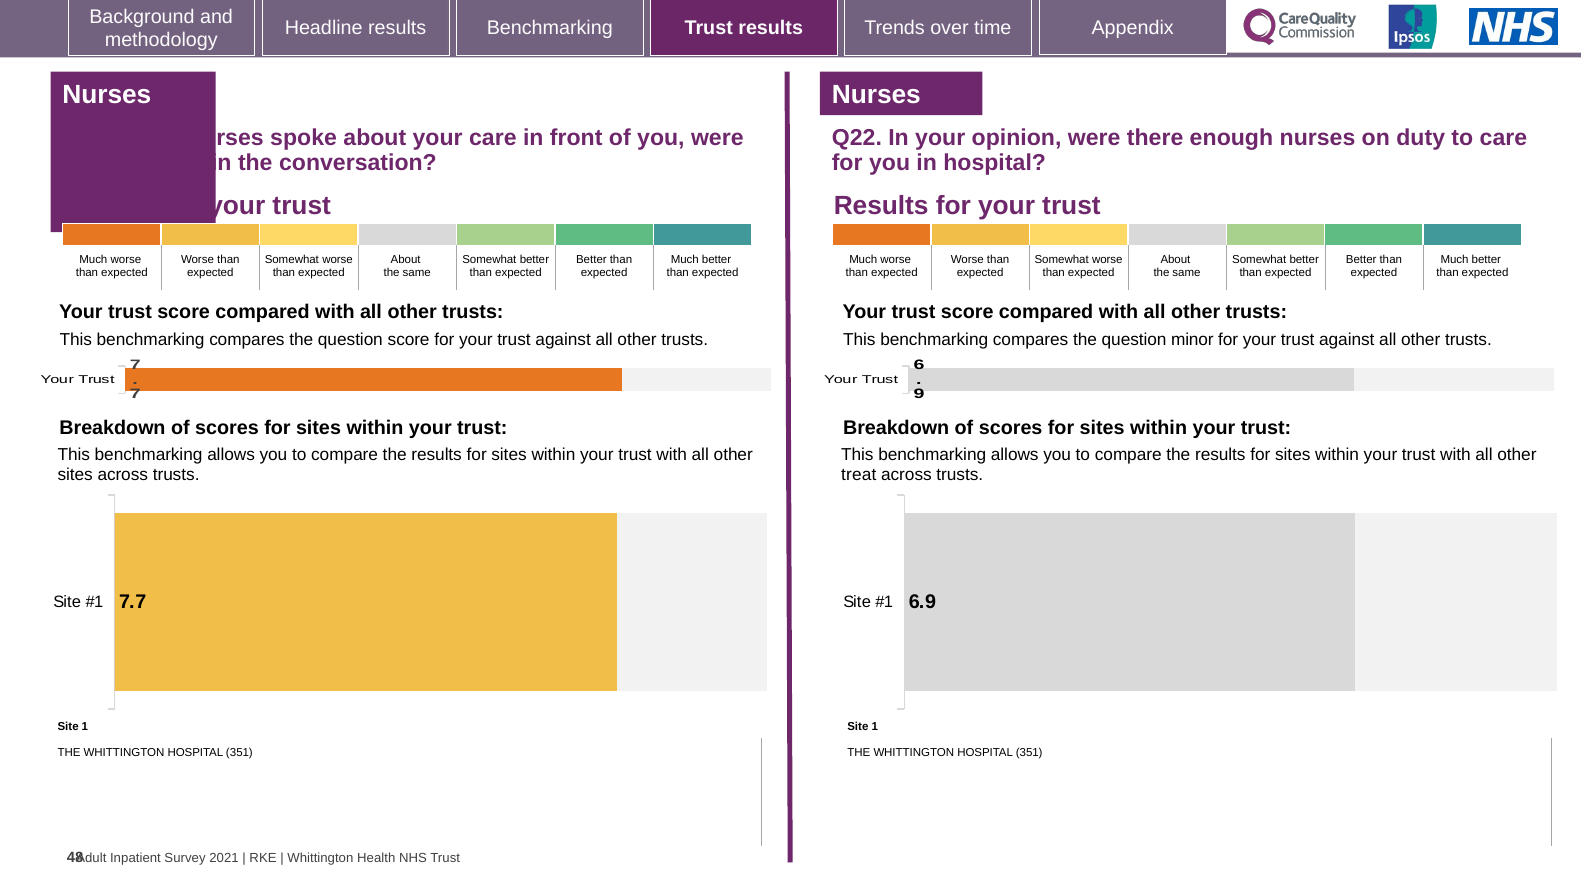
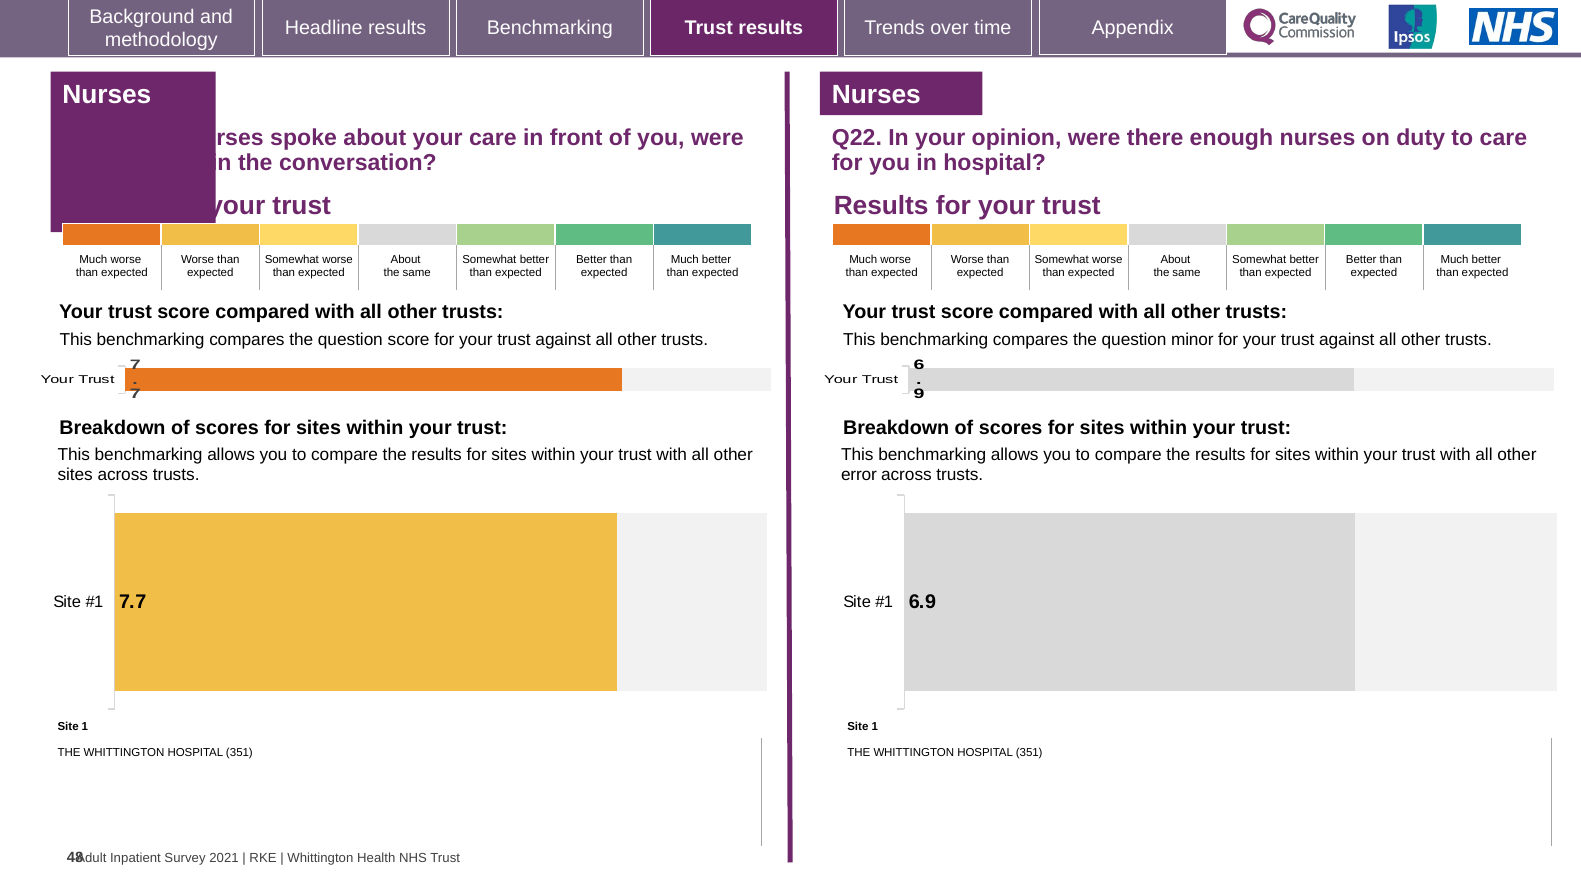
treat: treat -> error
